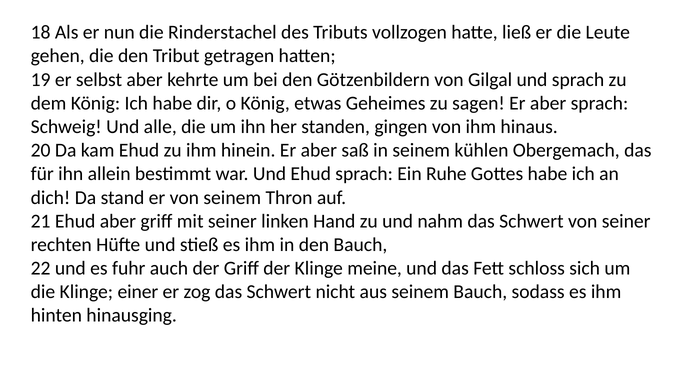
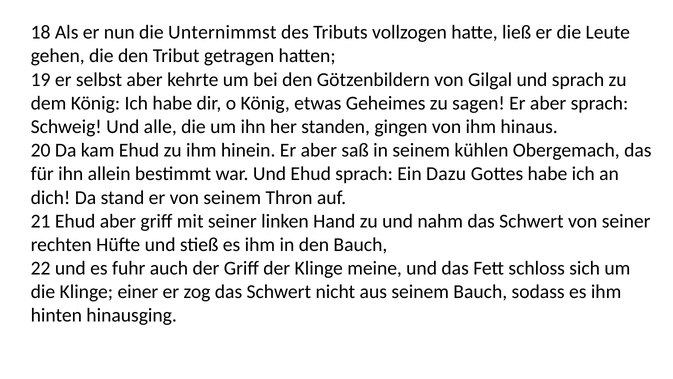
Rinderstachel: Rinderstachel -> Unternimmst
Ruhe: Ruhe -> Dazu
